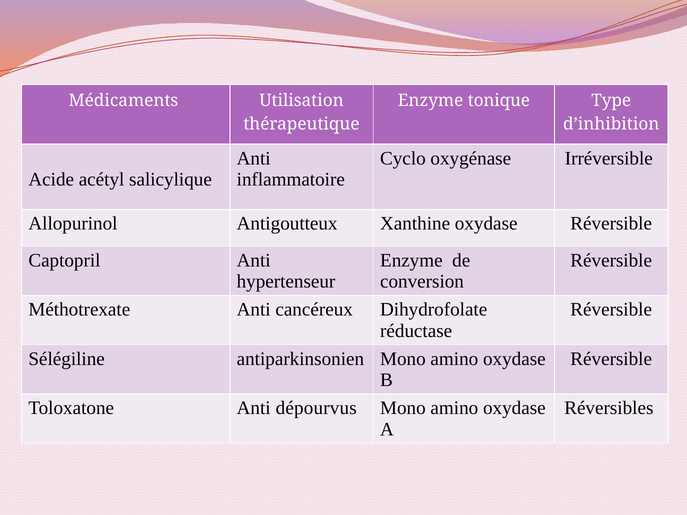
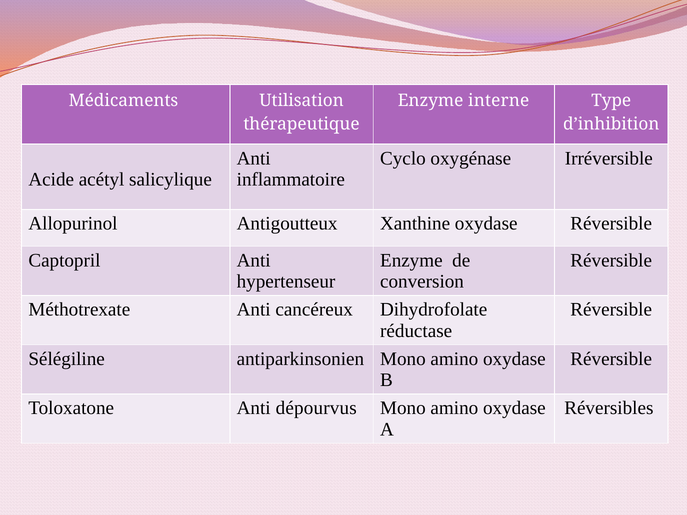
tonique: tonique -> interne
